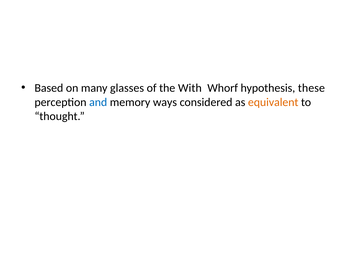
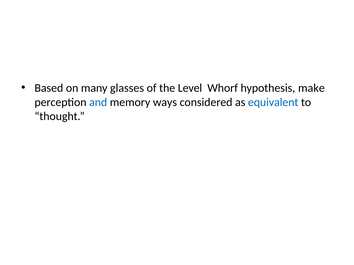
With: With -> Level
these: these -> make
equivalent colour: orange -> blue
